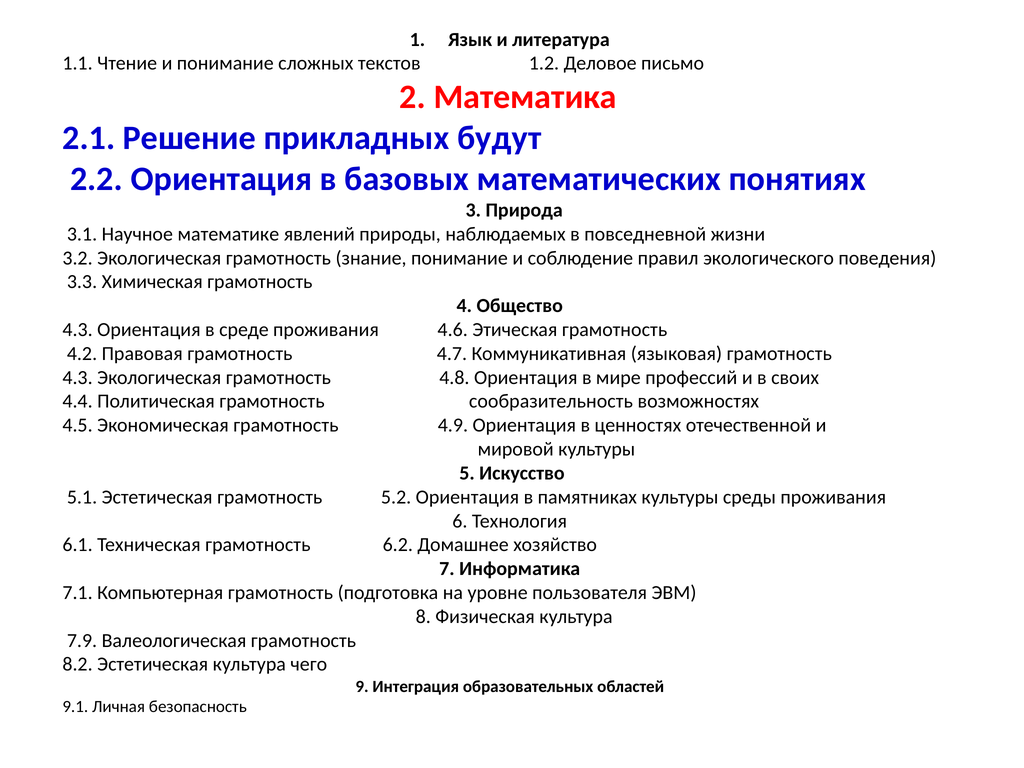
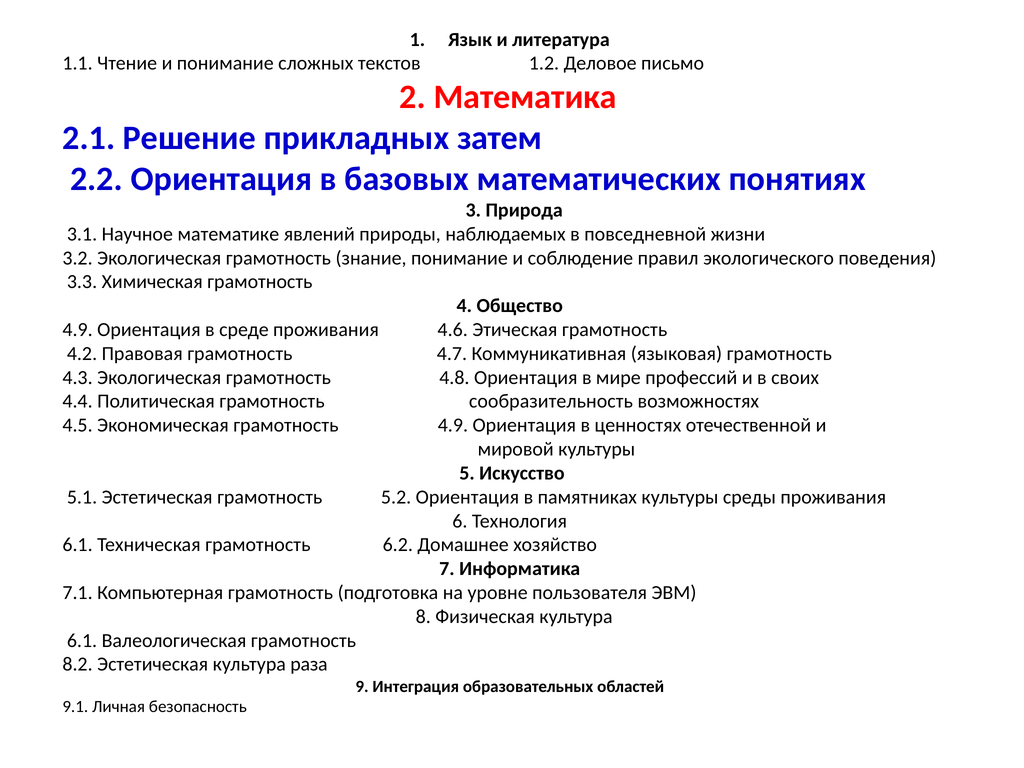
будут: будут -> затем
4.3 at (78, 330): 4.3 -> 4.9
7.9 at (82, 640): 7.9 -> 6.1
чего: чего -> раза
